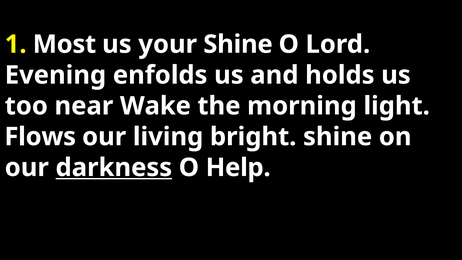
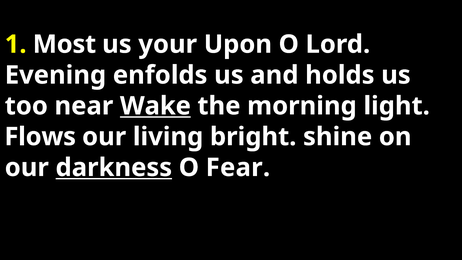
your Shine: Shine -> Upon
Wake underline: none -> present
Help: Help -> Fear
